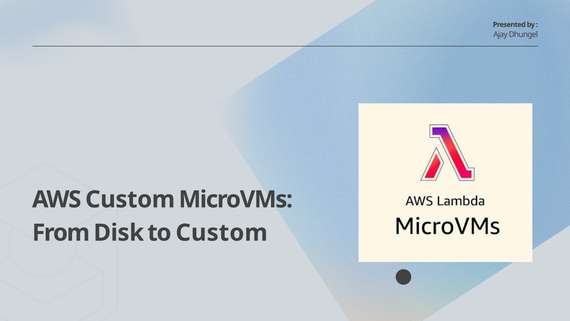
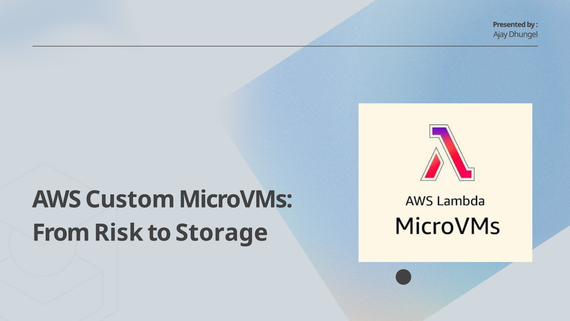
Disk: Disk -> Risk
to Custom: Custom -> Storage
